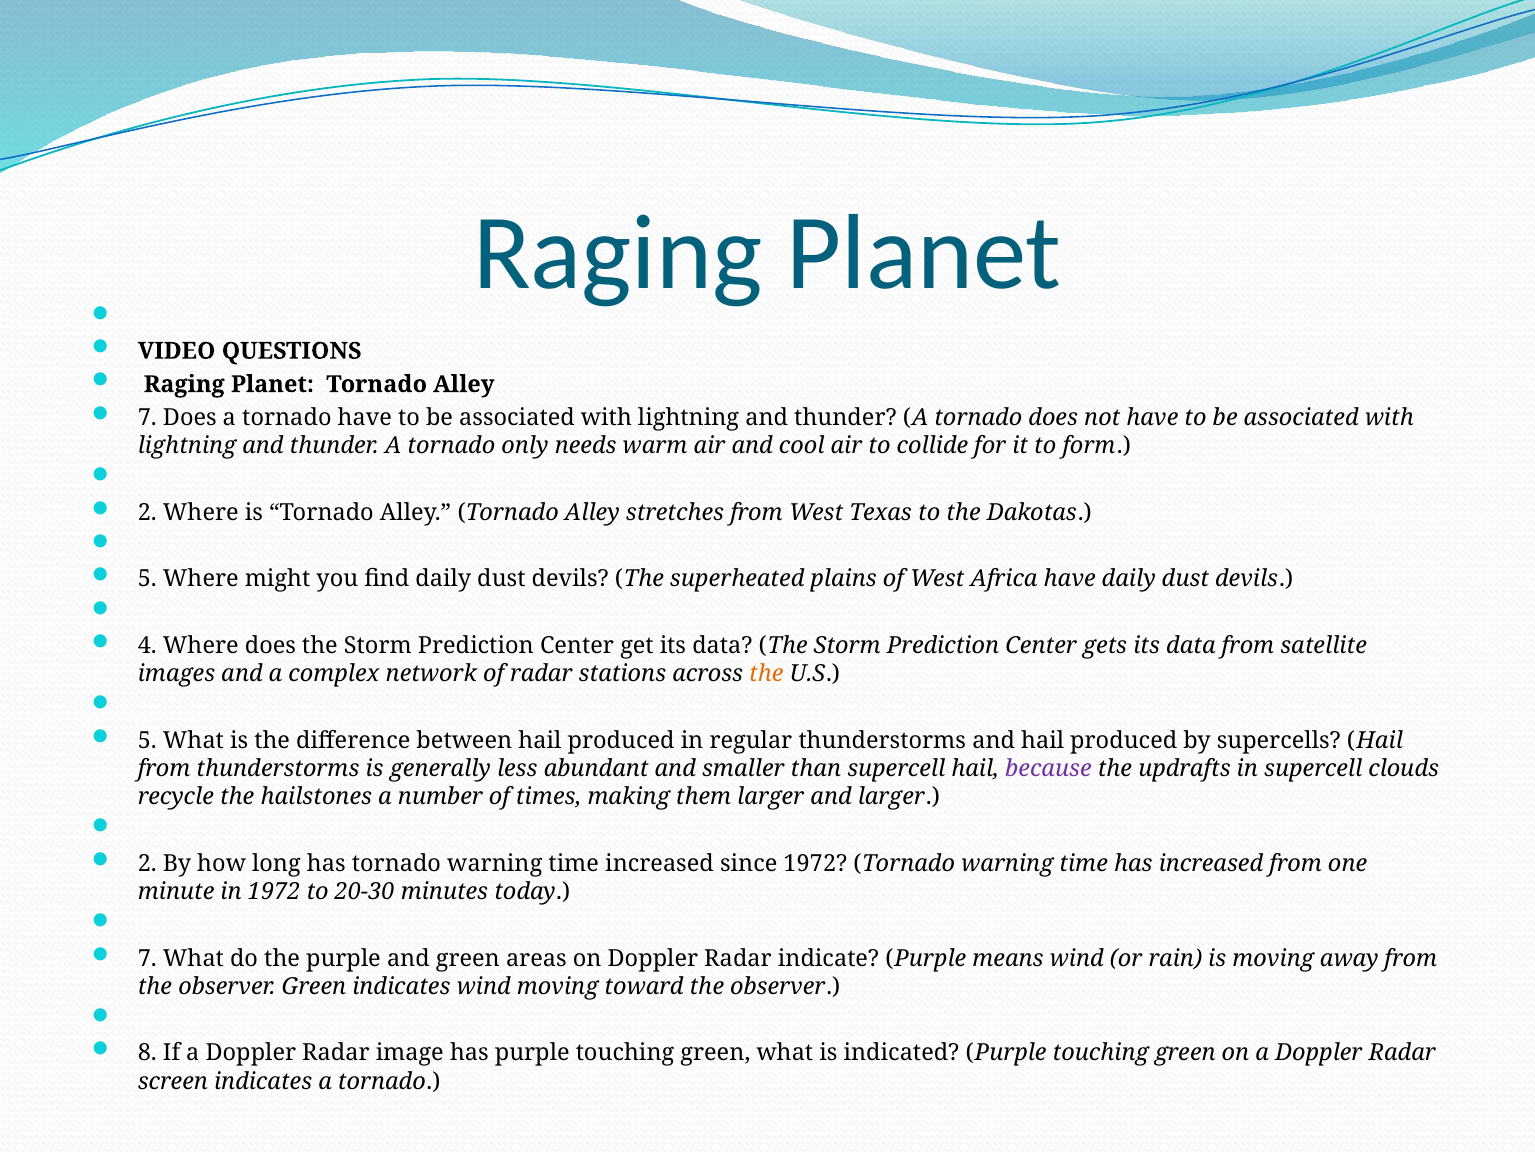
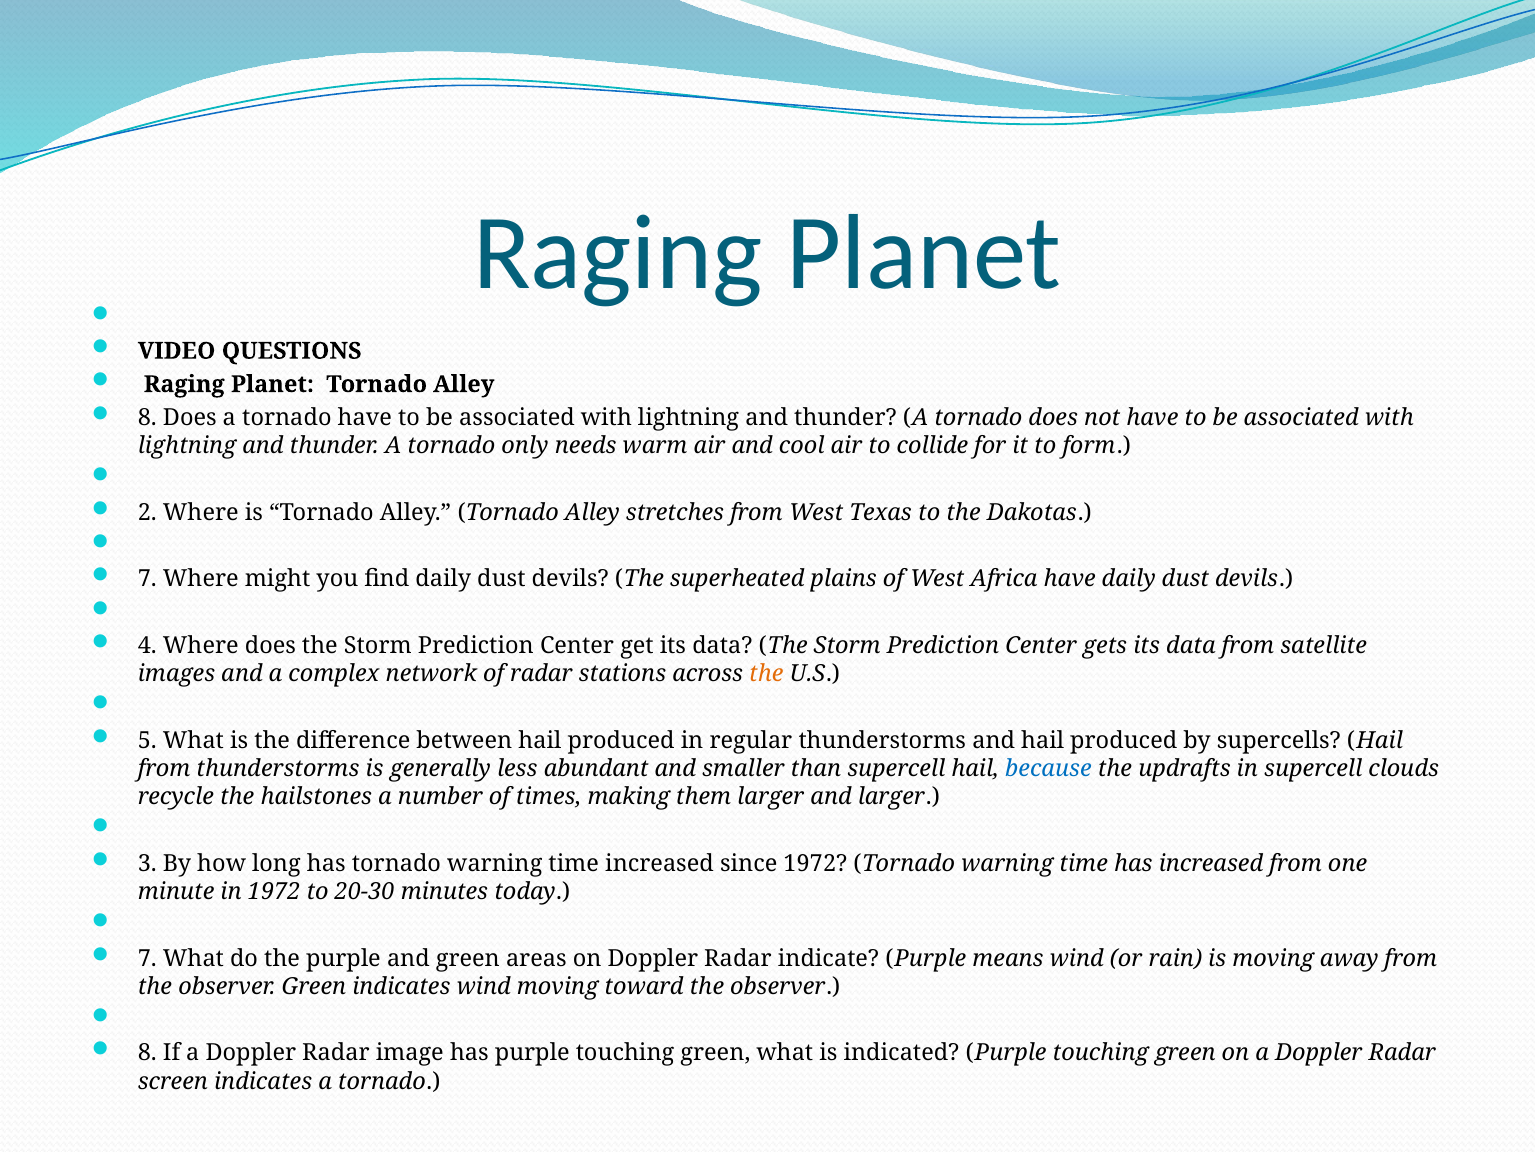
7 at (147, 417): 7 -> 8
5 at (147, 579): 5 -> 7
because colour: purple -> blue
2 at (147, 863): 2 -> 3
